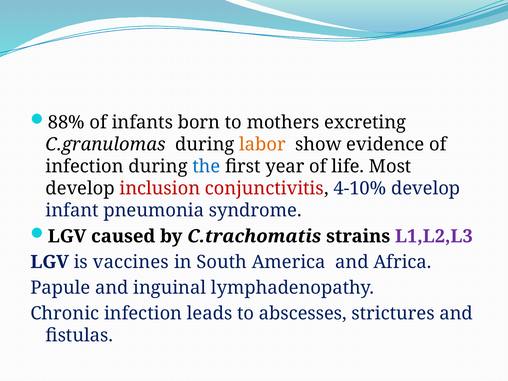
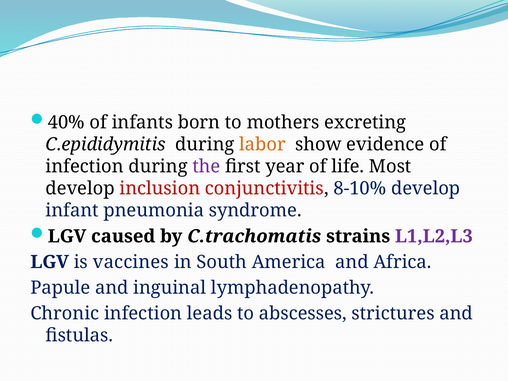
88%: 88% -> 40%
C.granulomas: C.granulomas -> C.epididymitis
the colour: blue -> purple
4-10%: 4-10% -> 8-10%
